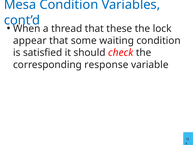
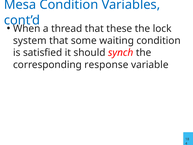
appear: appear -> system
check: check -> synch
